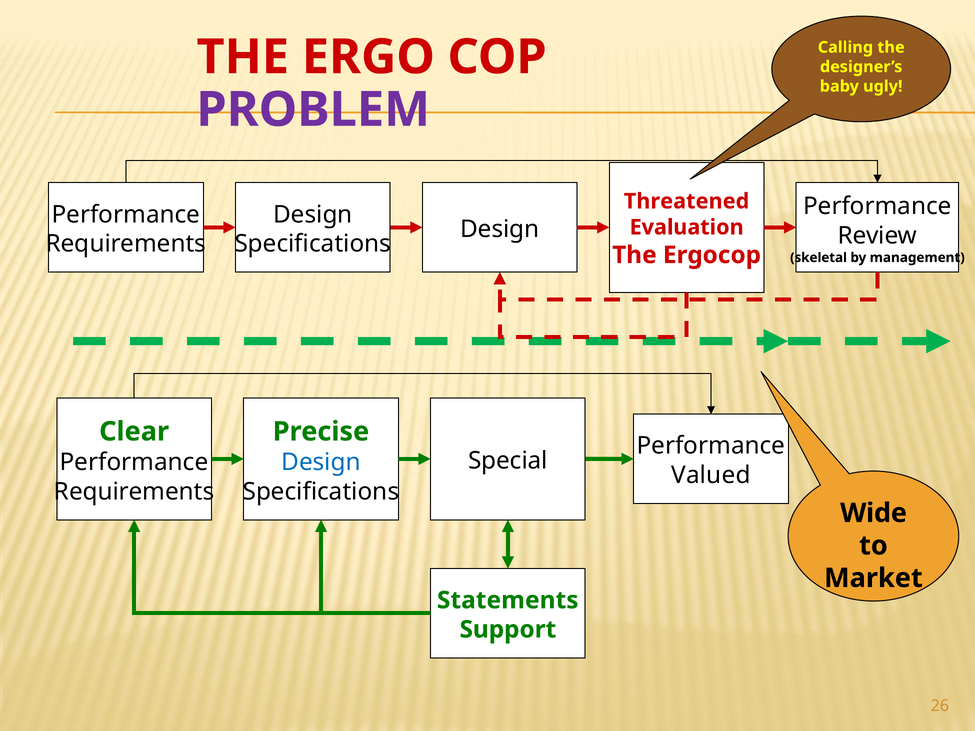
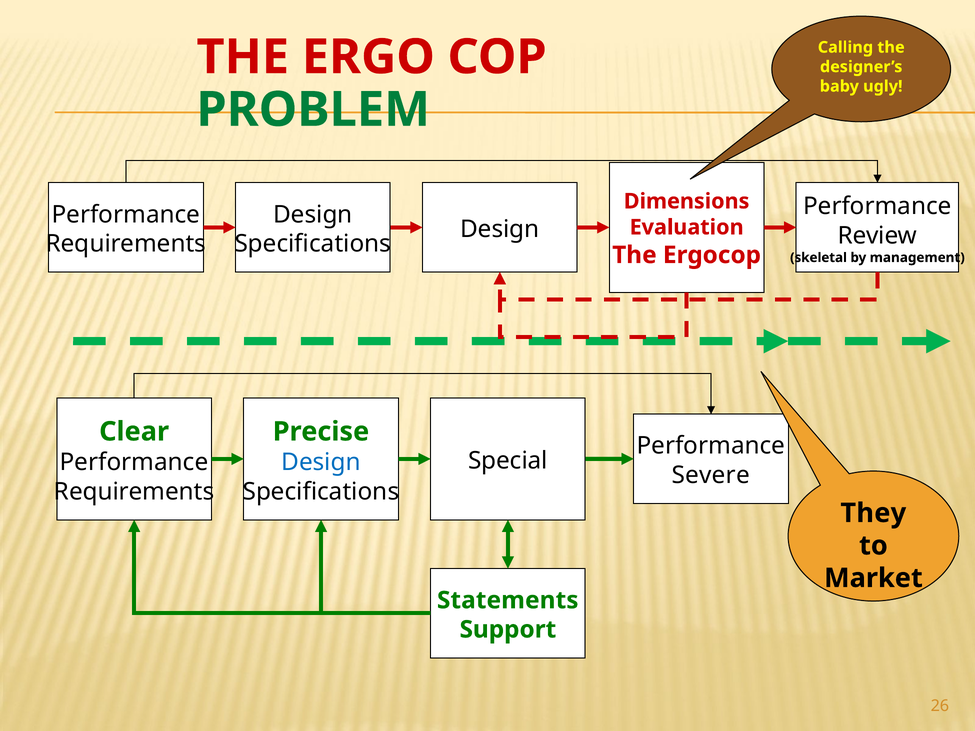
PROBLEM colour: purple -> green
Threatened: Threatened -> Dimensions
Valued: Valued -> Severe
Wide: Wide -> They
